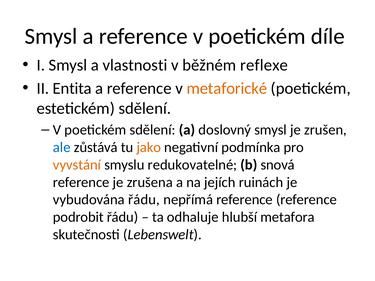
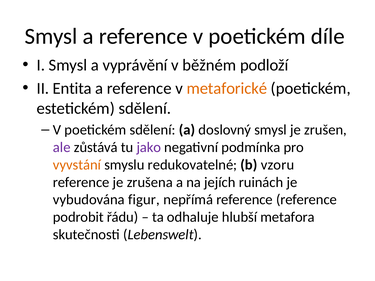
vlastnosti: vlastnosti -> vyprávění
reflexe: reflexe -> podloží
ale colour: blue -> purple
jako colour: orange -> purple
snová: snová -> vzoru
vybudována řádu: řádu -> figur
